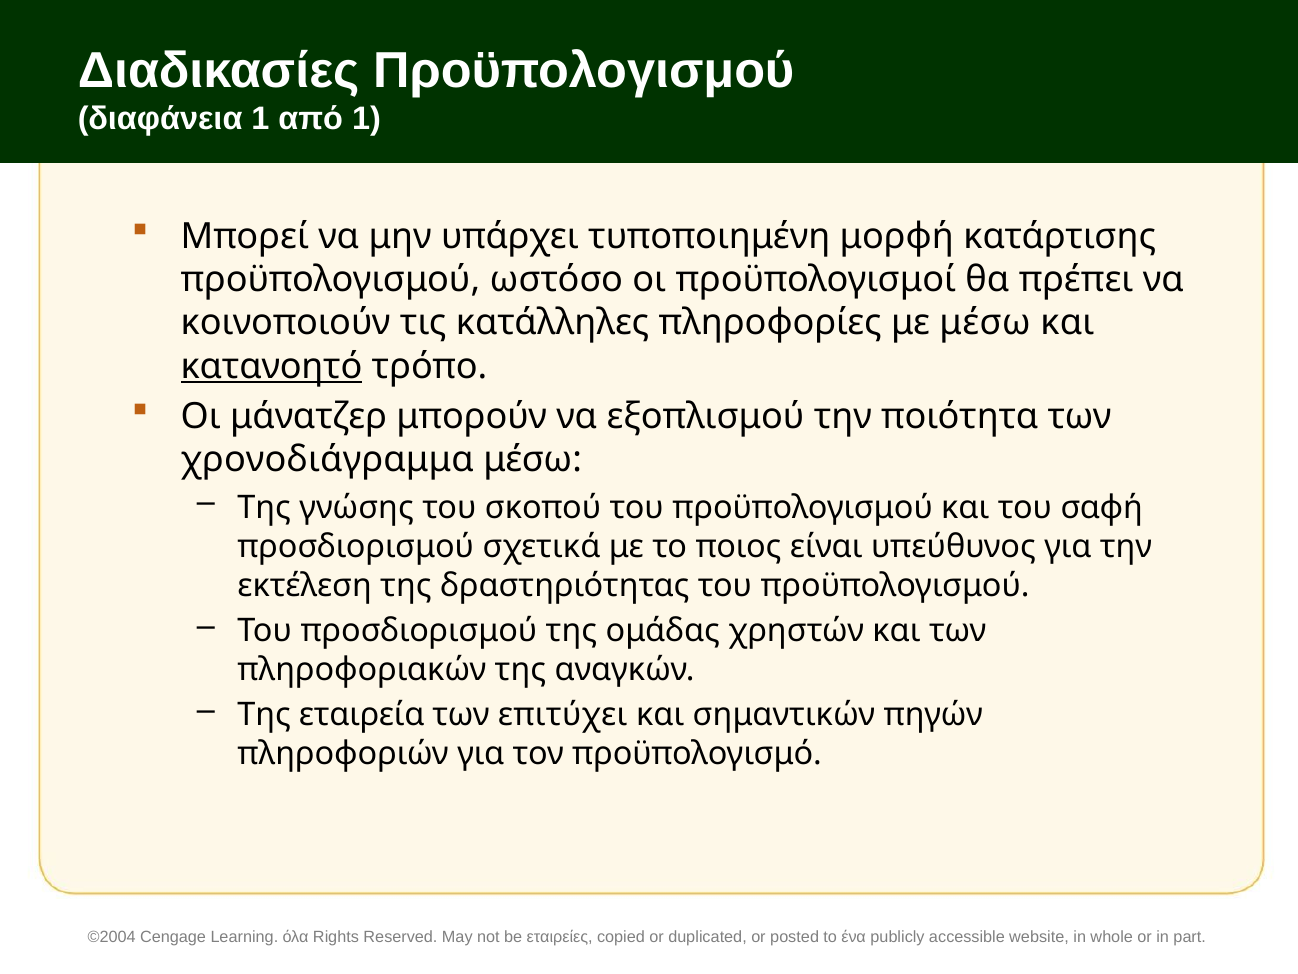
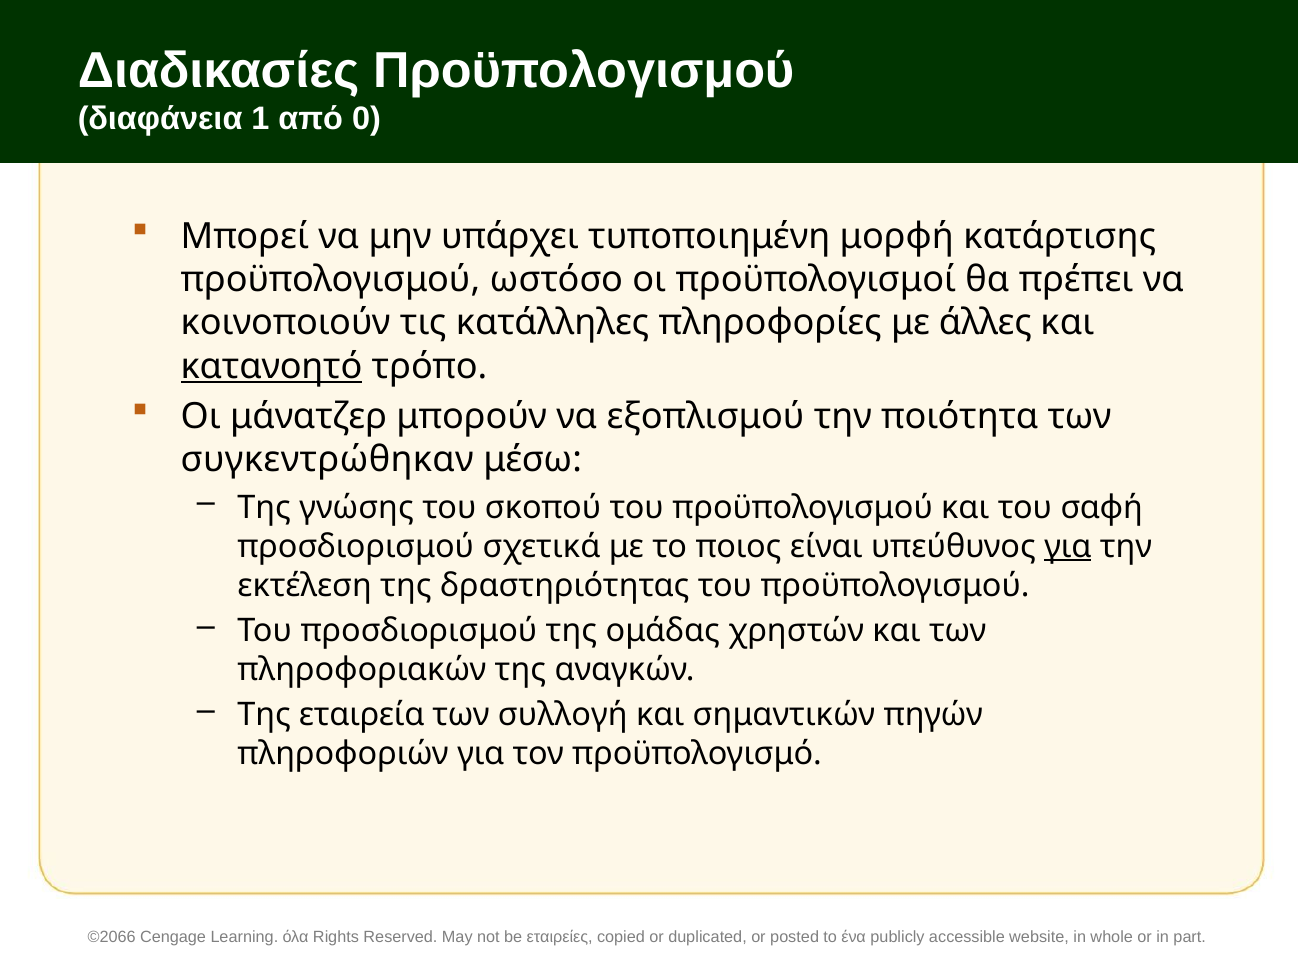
από 1: 1 -> 0
με μέσω: μέσω -> άλλες
χρονοδιάγραμμα: χρονοδιάγραμμα -> συγκεντρώθηκαν
για at (1068, 546) underline: none -> present
επιτύχει: επιτύχει -> συλλογή
©2004: ©2004 -> ©2066
